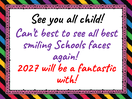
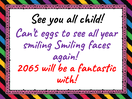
Can’t best: best -> eggs
all best: best -> year
smiling Schools: Schools -> Smiling
2027: 2027 -> 2065
